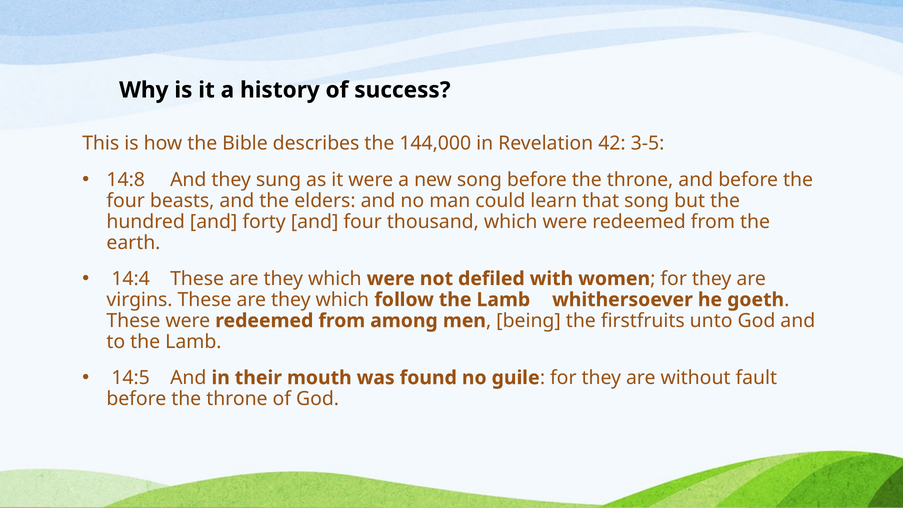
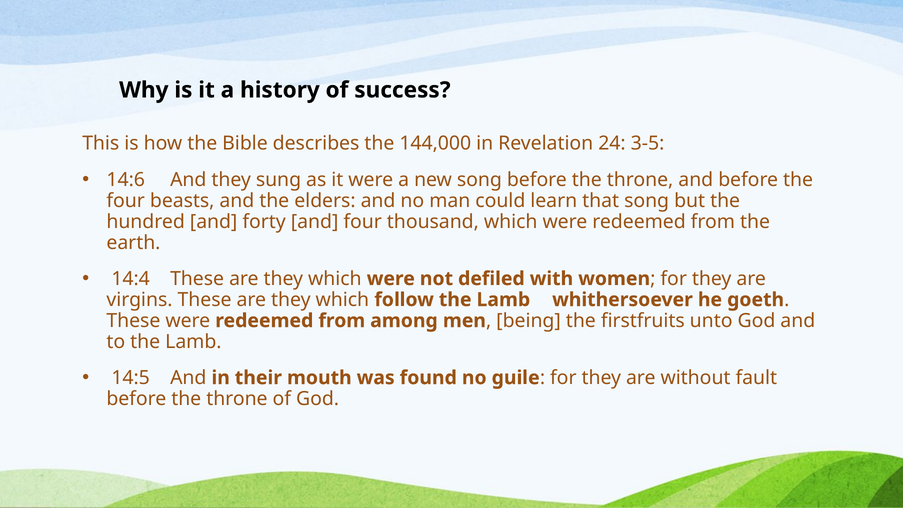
42: 42 -> 24
14:8: 14:8 -> 14:6
